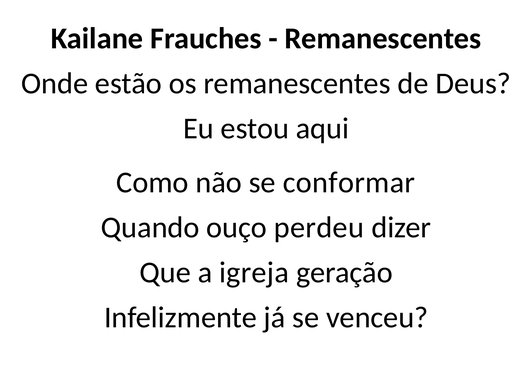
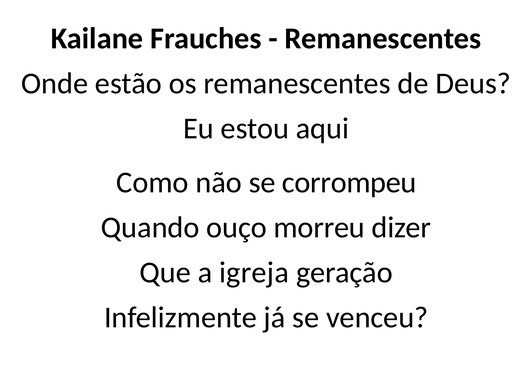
conformar: conformar -> corrompeu
perdeu: perdeu -> morreu
